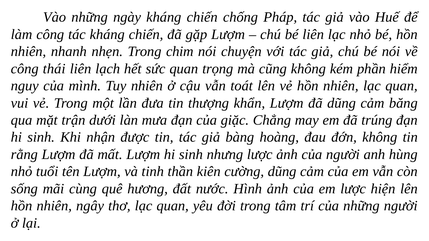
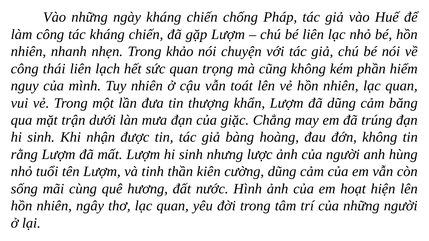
chim: chim -> khảo
em lược: lược -> hoạt
